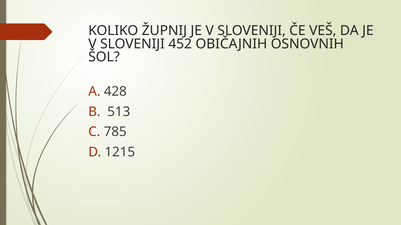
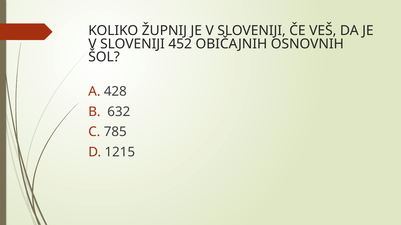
513: 513 -> 632
